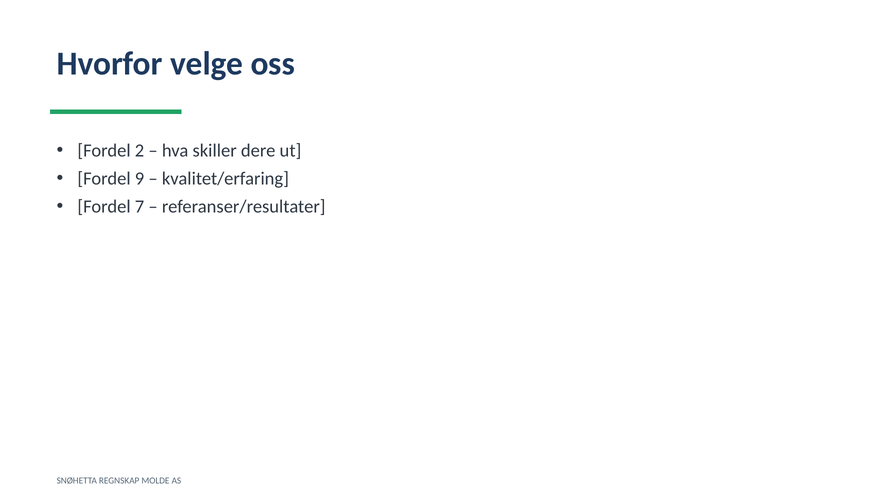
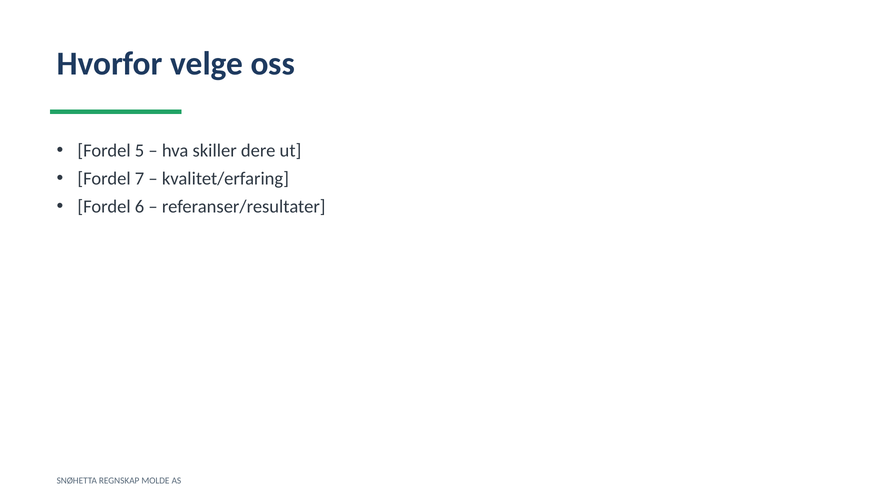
2: 2 -> 5
9: 9 -> 7
7: 7 -> 6
